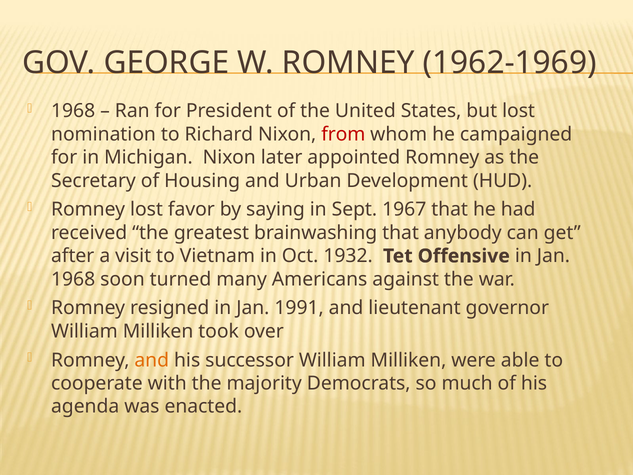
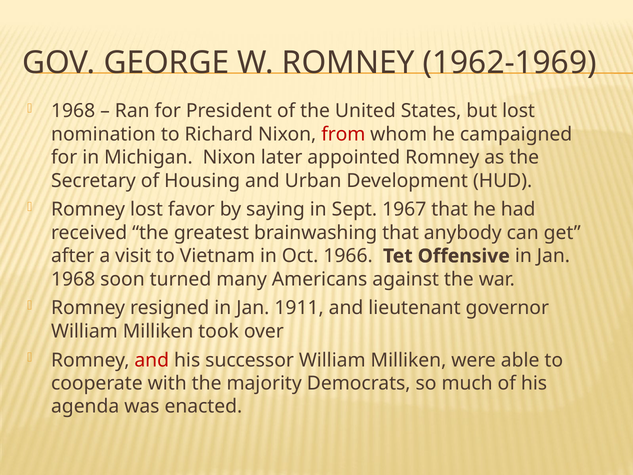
1932: 1932 -> 1966
1991: 1991 -> 1911
and at (152, 360) colour: orange -> red
